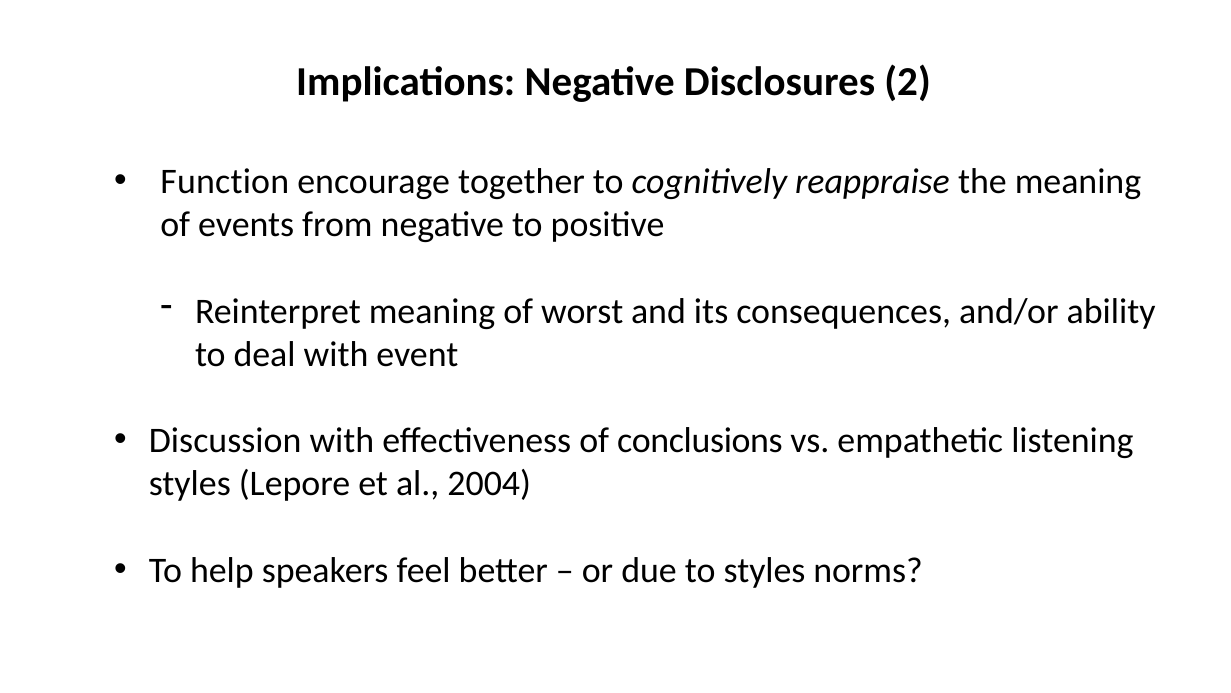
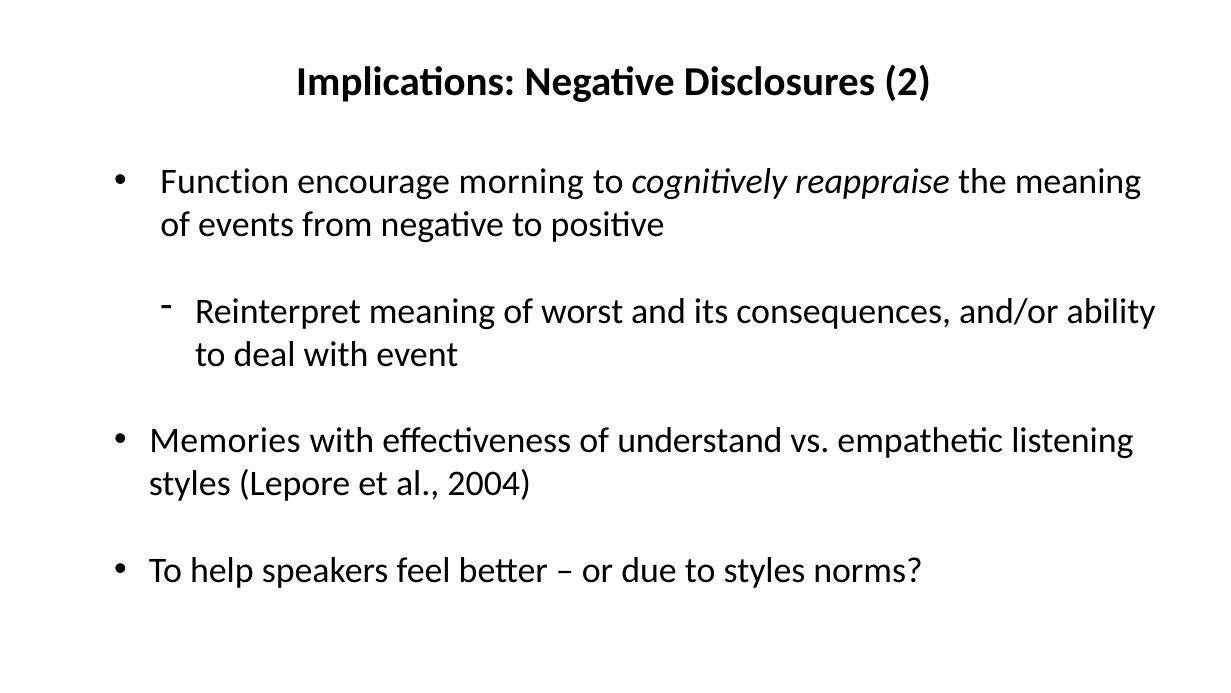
together: together -> morning
Discussion: Discussion -> Memories
conclusions: conclusions -> understand
